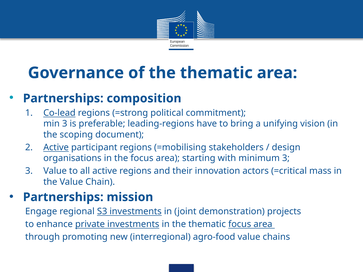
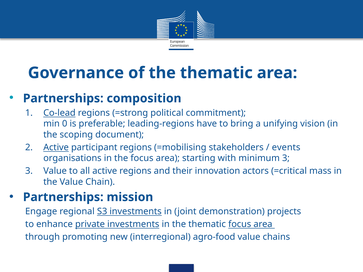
min 3: 3 -> 0
design: design -> events
